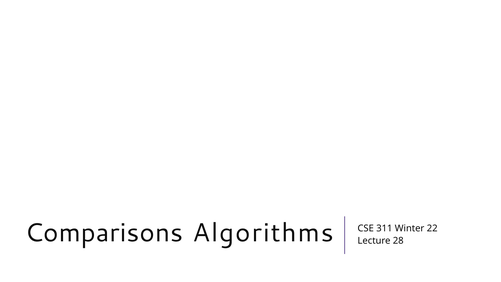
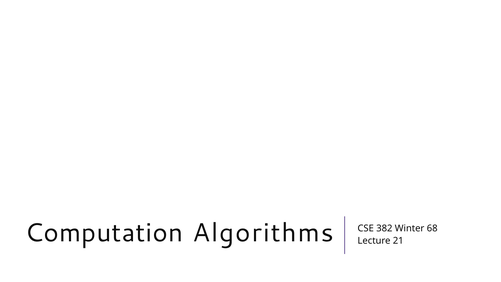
Comparisons: Comparisons -> Computation
311: 311 -> 382
22: 22 -> 68
28: 28 -> 21
